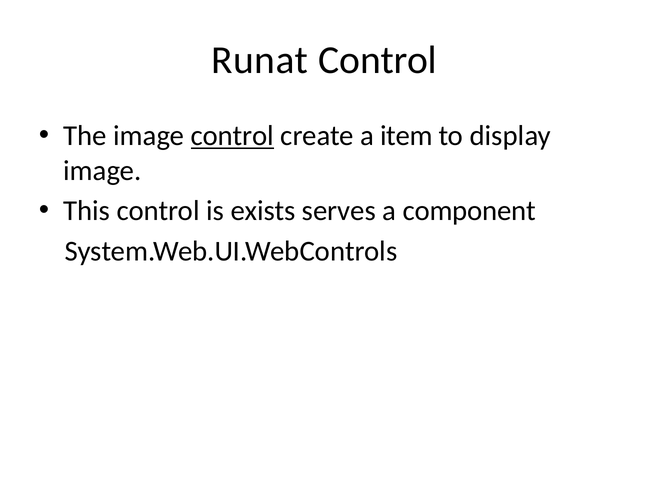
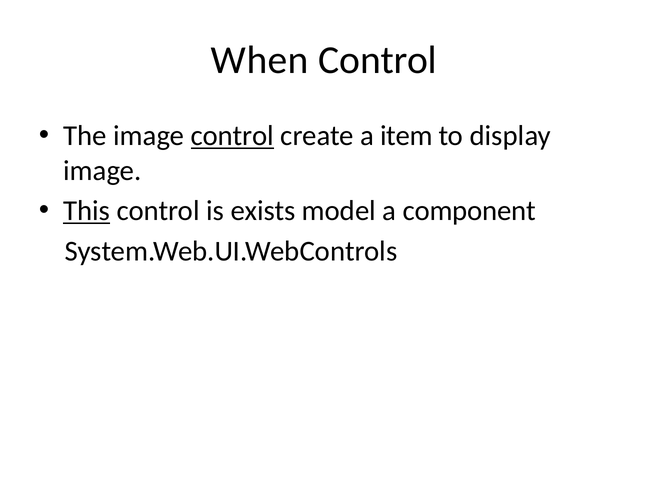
Runat: Runat -> When
This underline: none -> present
serves: serves -> model
